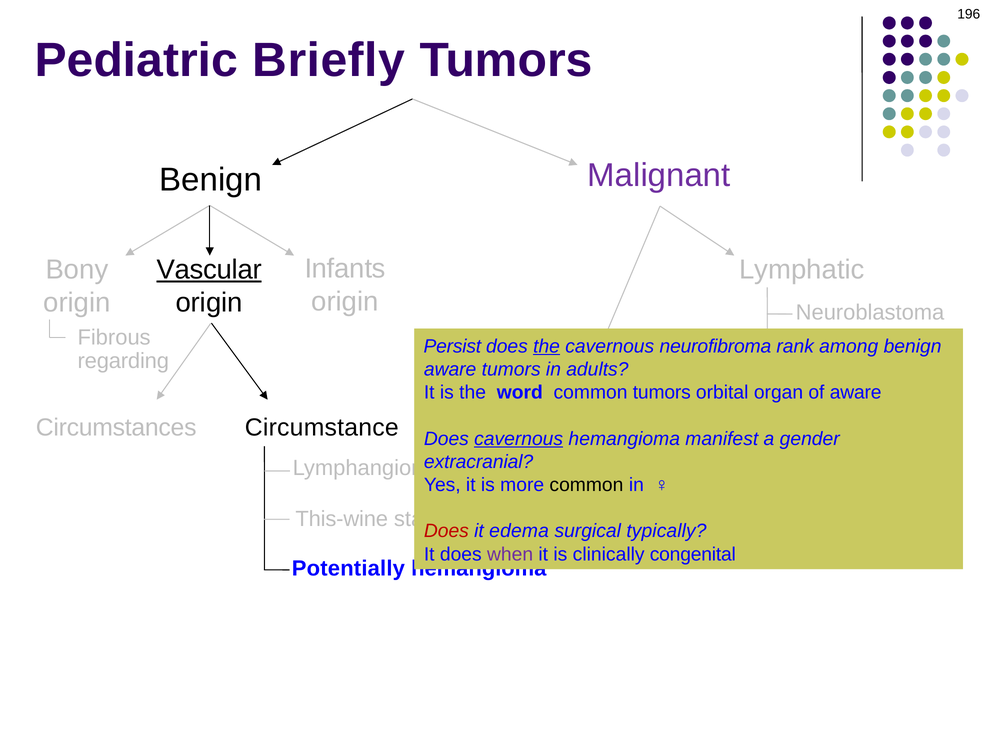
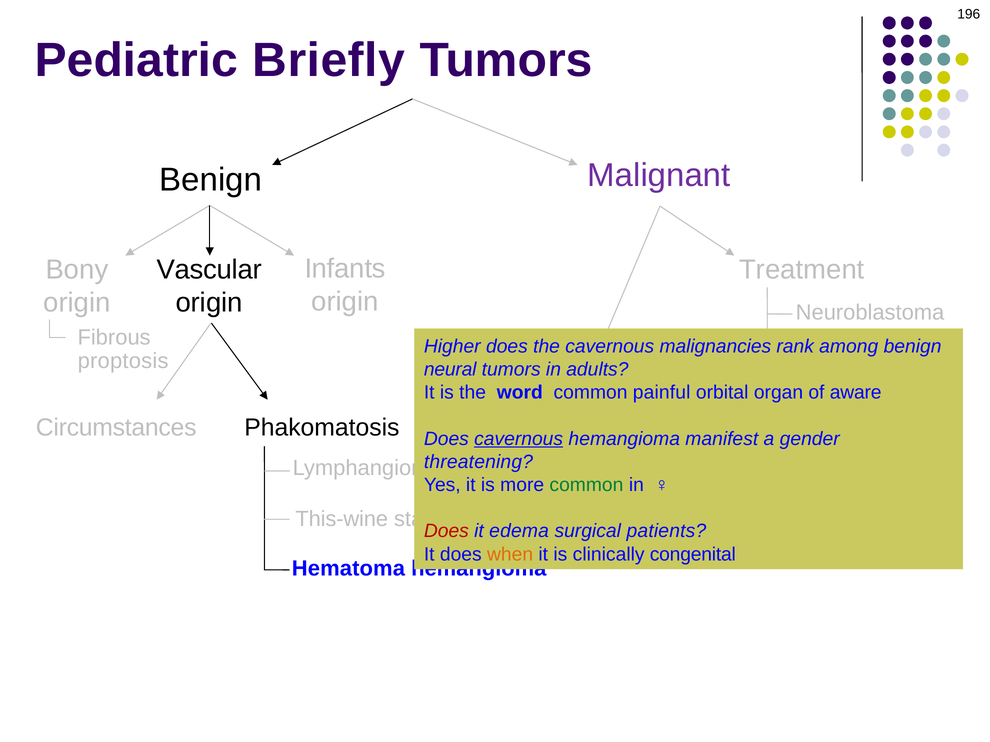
Vascular underline: present -> none
Lymphatic: Lymphatic -> Treatment
Persist: Persist -> Higher
the at (547, 347) underline: present -> none
neurofibroma: neurofibroma -> malignancies
regarding: regarding -> proptosis
aware at (450, 370): aware -> neural
common tumors: tumors -> painful
Circumstance: Circumstance -> Phakomatosis
extracranial: extracranial -> threatening
common at (586, 485) colour: black -> green
typically: typically -> patients
when colour: purple -> orange
Potentially: Potentially -> Hematoma
